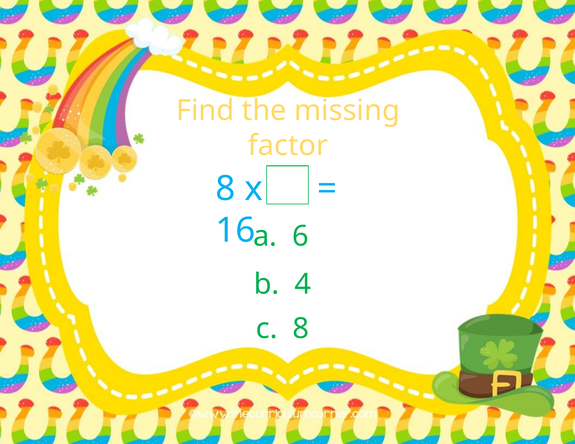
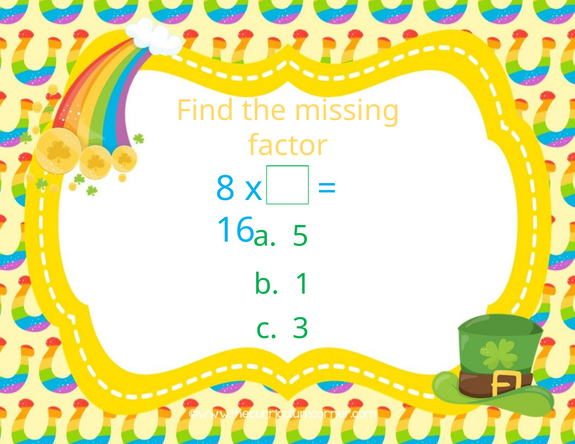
6: 6 -> 5
4: 4 -> 1
c 8: 8 -> 3
